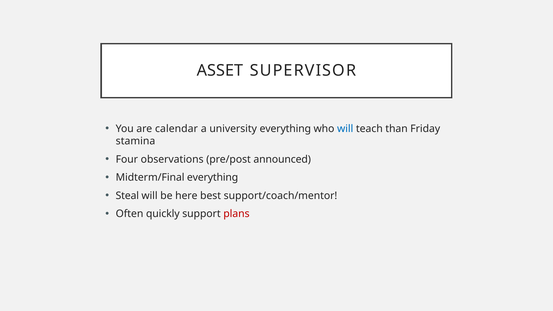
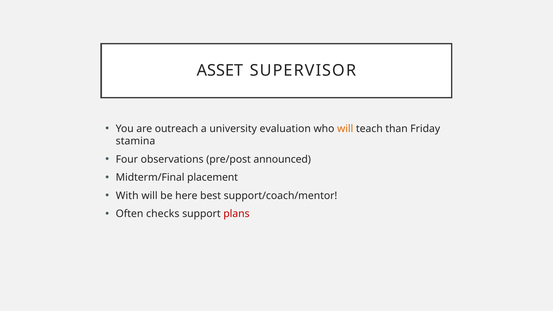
calendar: calendar -> outreach
university everything: everything -> evaluation
will at (345, 129) colour: blue -> orange
Midterm/Final everything: everything -> placement
Steal: Steal -> With
quickly: quickly -> checks
